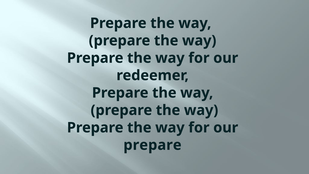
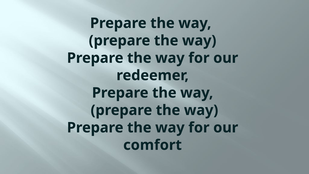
prepare at (152, 145): prepare -> comfort
